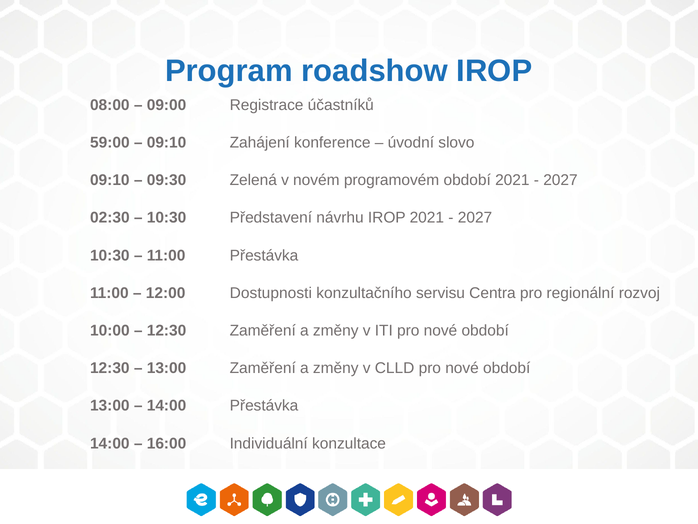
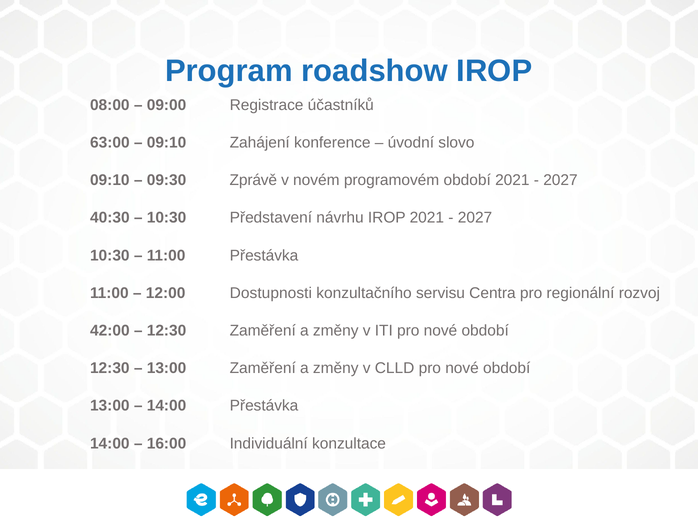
59:00: 59:00 -> 63:00
Zelená: Zelená -> Zprávě
02:30: 02:30 -> 40:30
10:00: 10:00 -> 42:00
